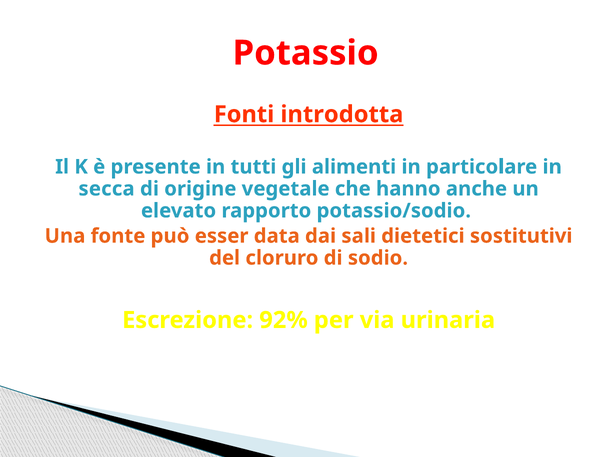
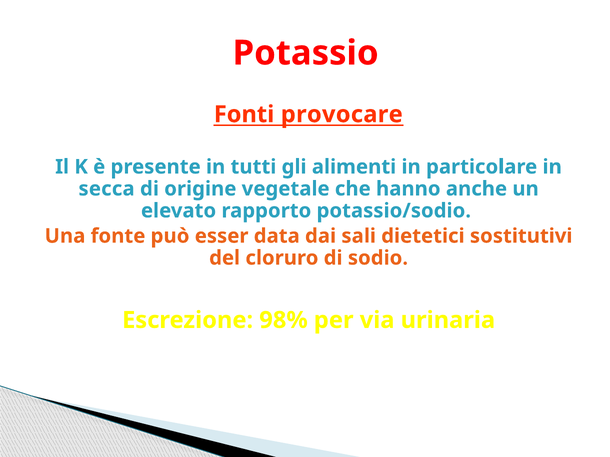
introdotta: introdotta -> provocare
92%: 92% -> 98%
